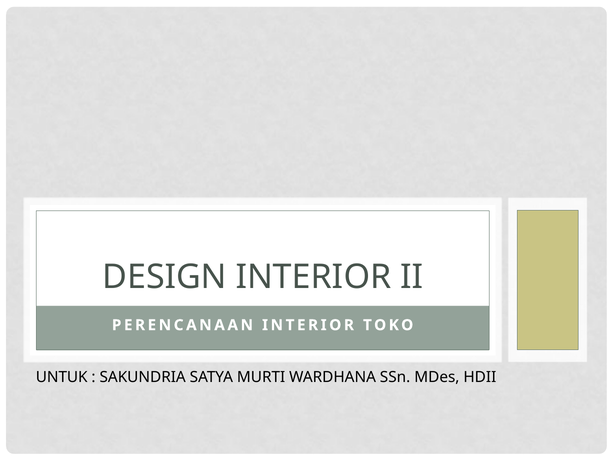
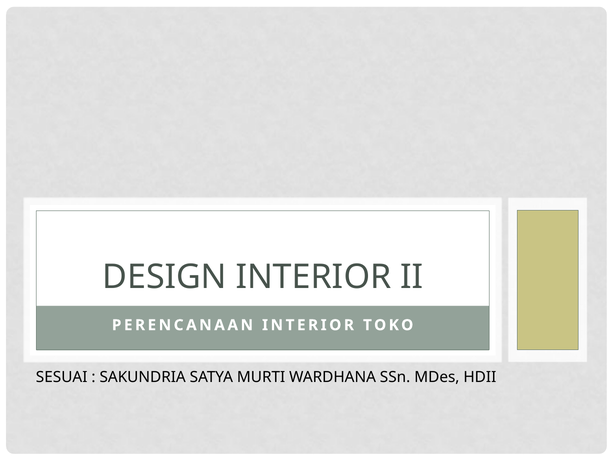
UNTUK: UNTUK -> SESUAI
